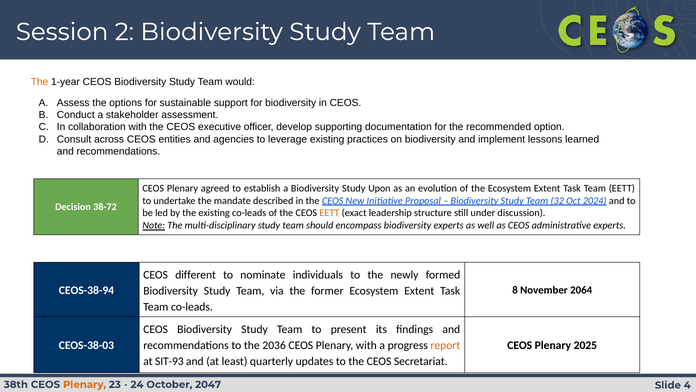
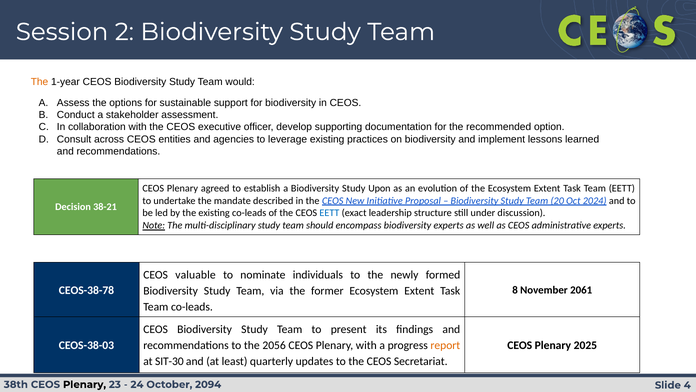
32: 32 -> 20
38-72: 38-72 -> 38-21
EETT at (329, 213) colour: orange -> blue
different: different -> valuable
CEOS-38-94: CEOS-38-94 -> CEOS-38-78
2064: 2064 -> 2061
2036: 2036 -> 2056
SIT-93: SIT-93 -> SIT-30
Plenary at (85, 384) colour: orange -> black
2047: 2047 -> 2094
